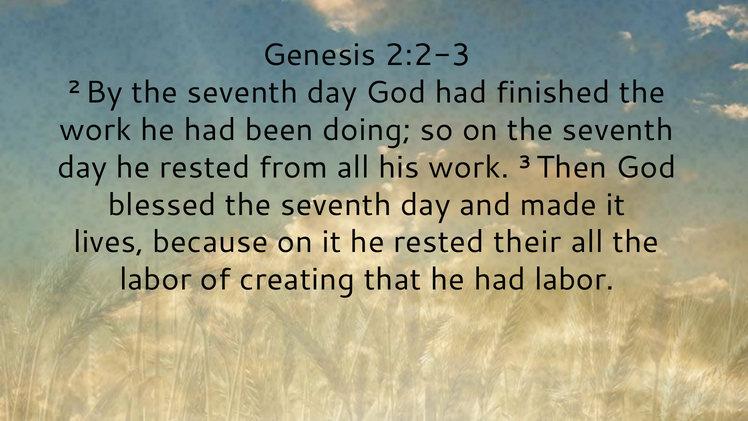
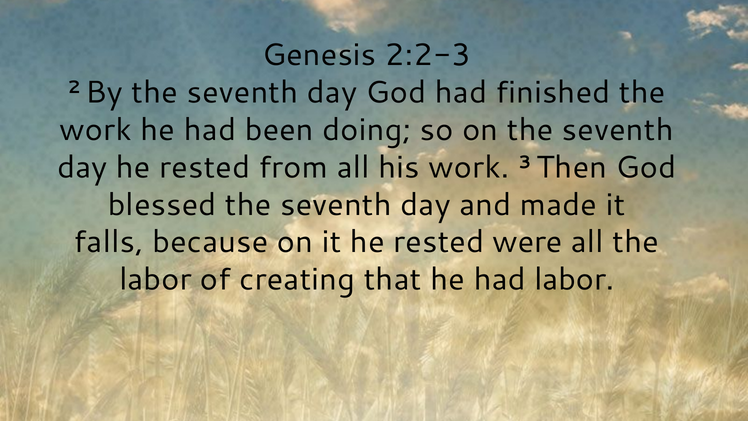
lives: lives -> falls
their: their -> were
